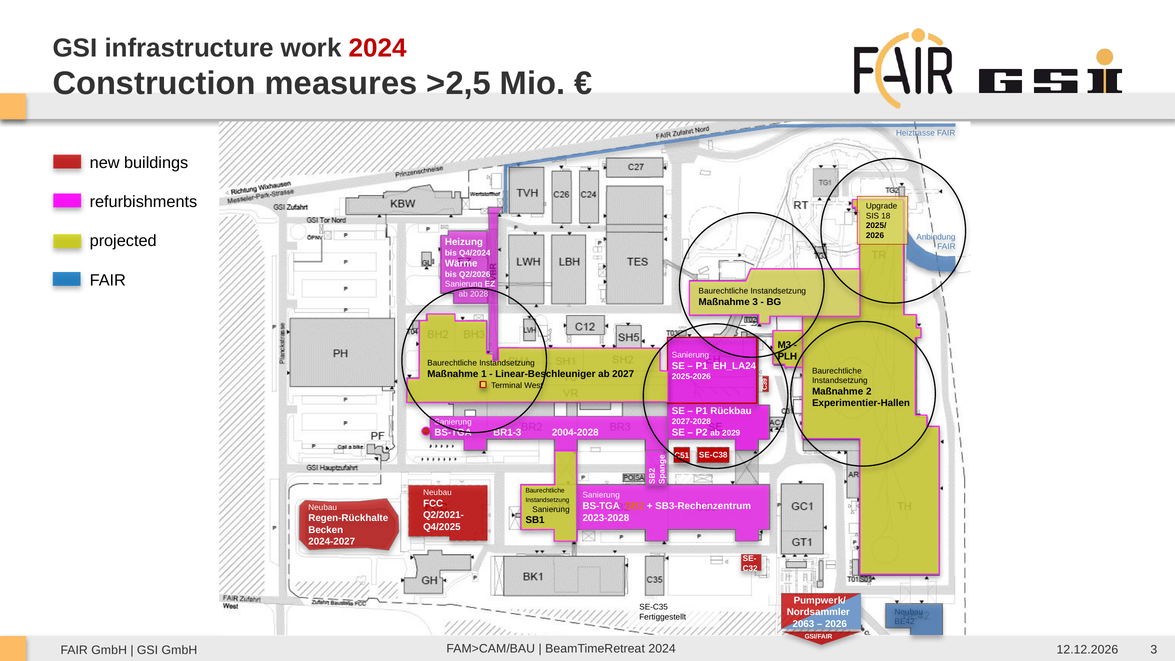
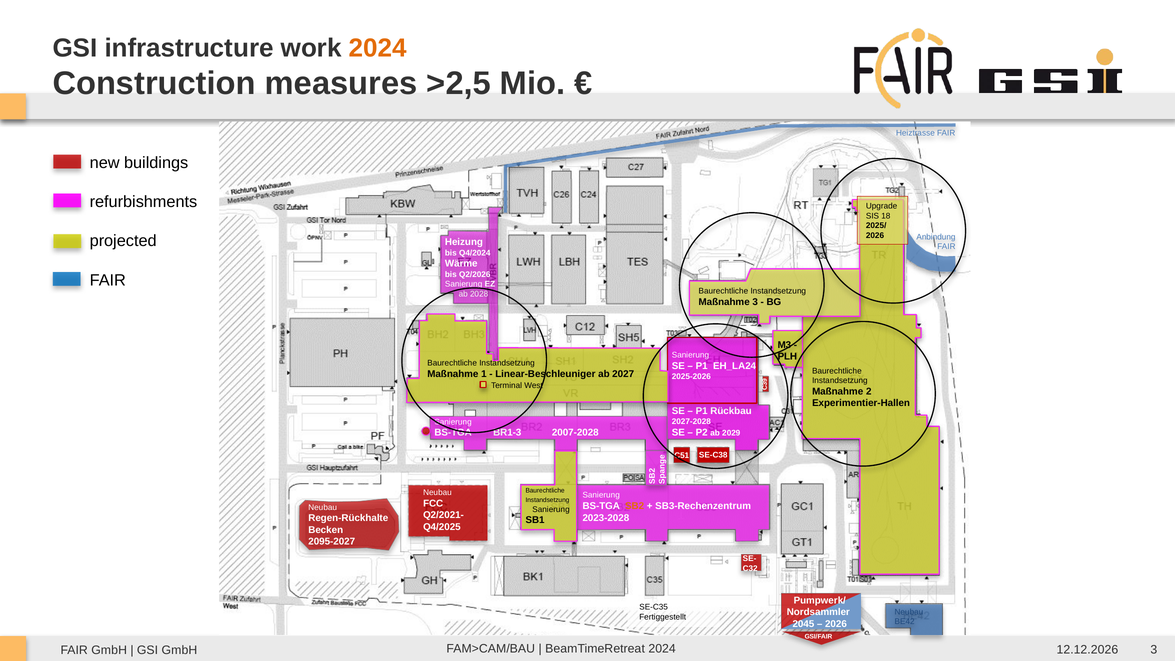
2024 at (378, 48) colour: red -> orange
2004-2028: 2004-2028 -> 2007-2028
2024-2027: 2024-2027 -> 2095-2027
2063: 2063 -> 2045
